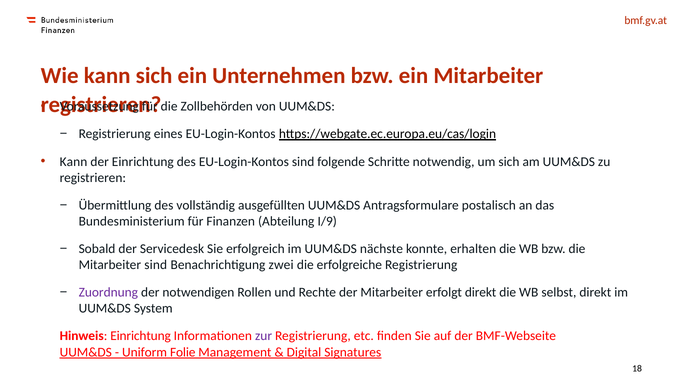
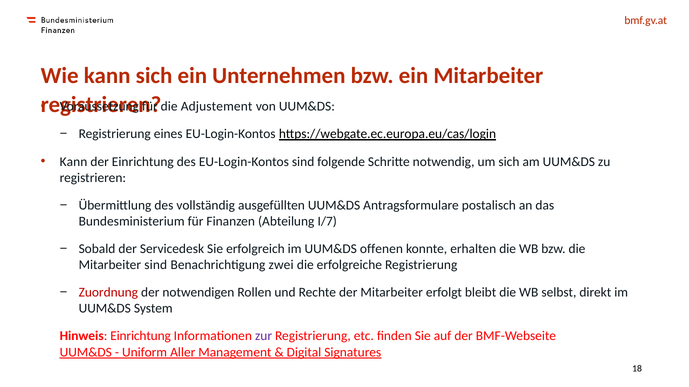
Zollbehörden: Zollbehörden -> Adjustement
I/9: I/9 -> I/7
nächste: nächste -> offenen
Zuordnung colour: purple -> red
erfolgt direkt: direkt -> bleibt
Folie: Folie -> Aller
